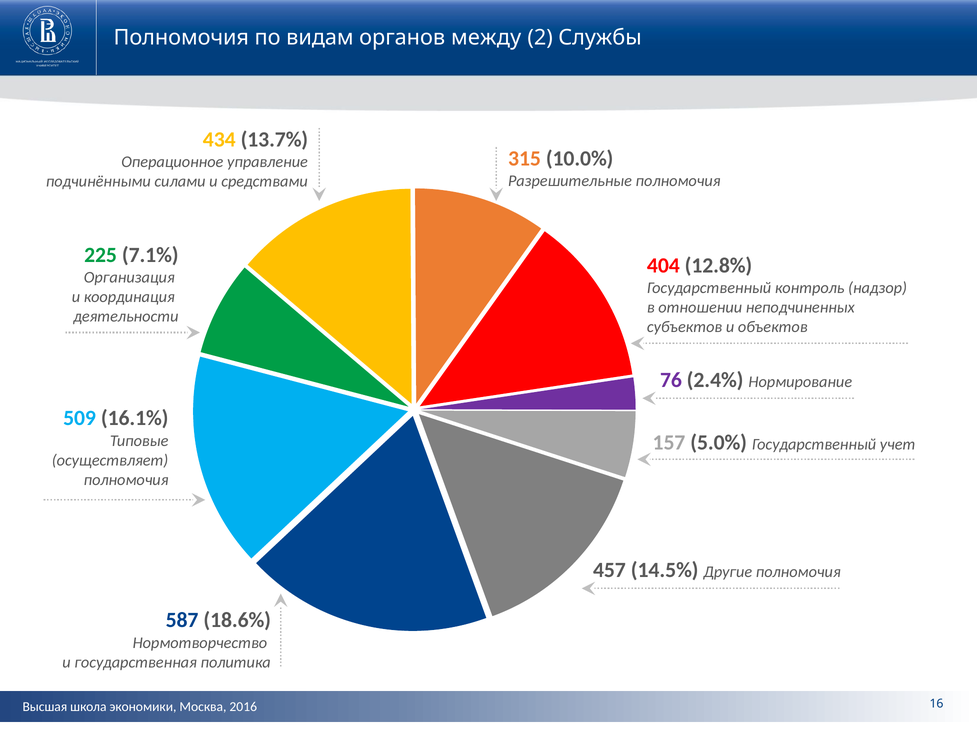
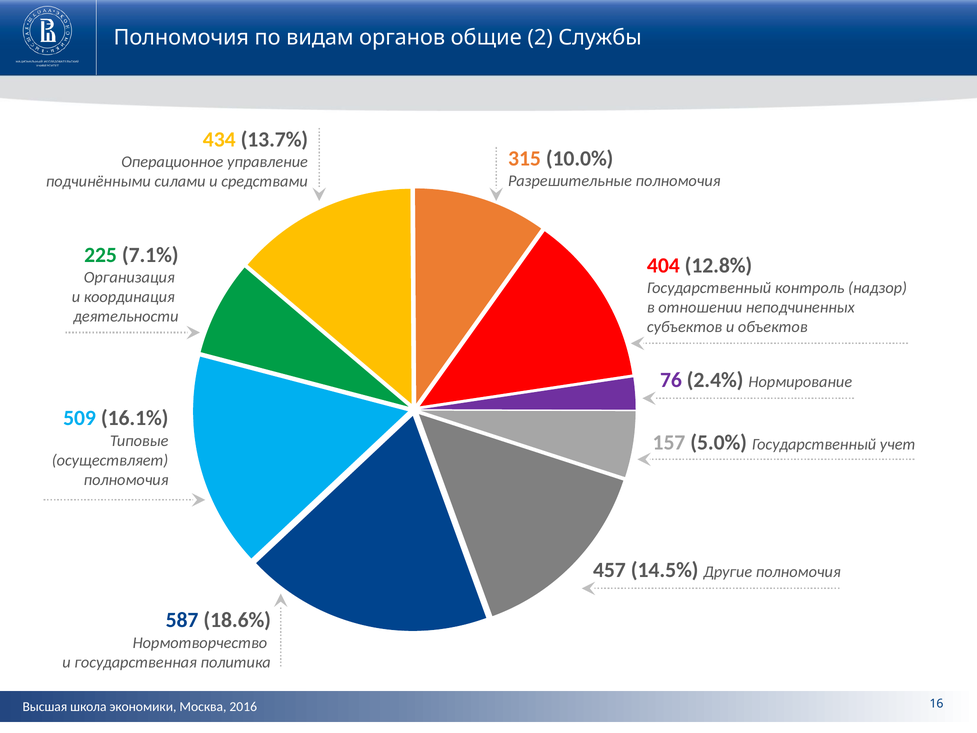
между: между -> общие
